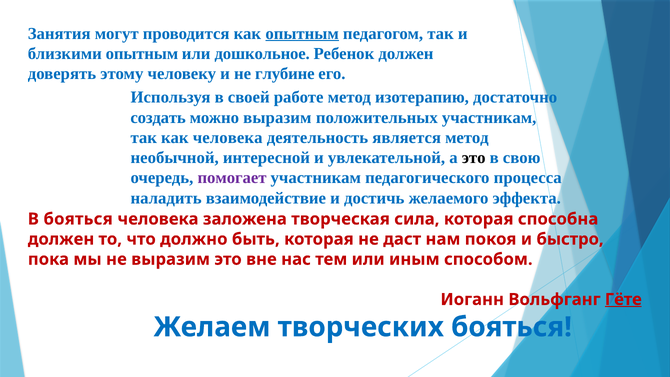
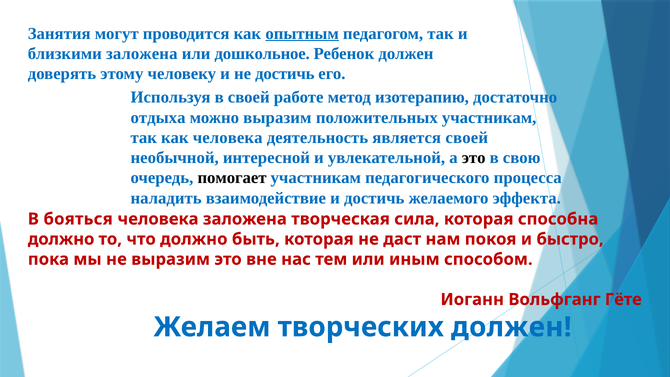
близкими опытным: опытным -> заложена
не глубине: глубине -> достичь
создать: создать -> отдыха
является метод: метод -> своей
помогает colour: purple -> black
должен at (61, 239): должен -> должно
Гёте underline: present -> none
творческих бояться: бояться -> должен
